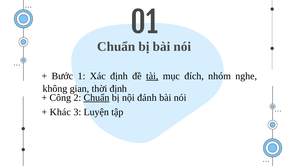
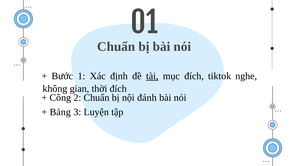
nhóm: nhóm -> tiktok
thời định: định -> đích
Chuẩn at (97, 98) underline: present -> none
Khác: Khác -> Bảng
